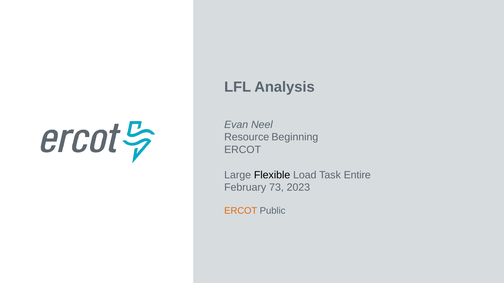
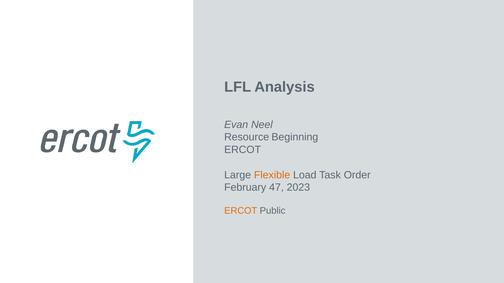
Flexible colour: black -> orange
Entire: Entire -> Order
73: 73 -> 47
